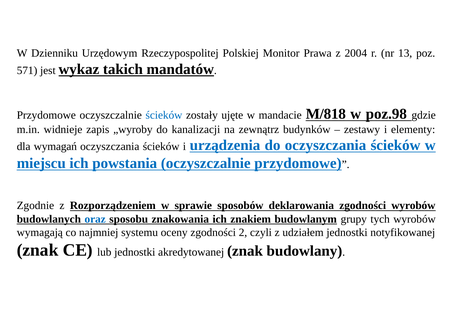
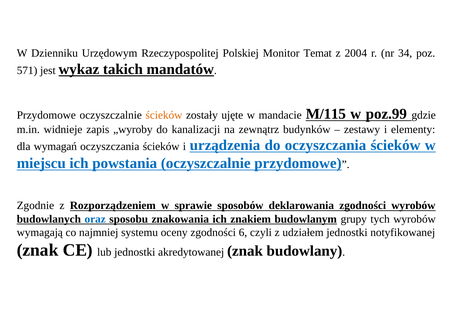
Prawa: Prawa -> Temat
13: 13 -> 34
ścieków at (164, 116) colour: blue -> orange
M/818: M/818 -> M/115
poz.98: poz.98 -> poz.99
2: 2 -> 6
